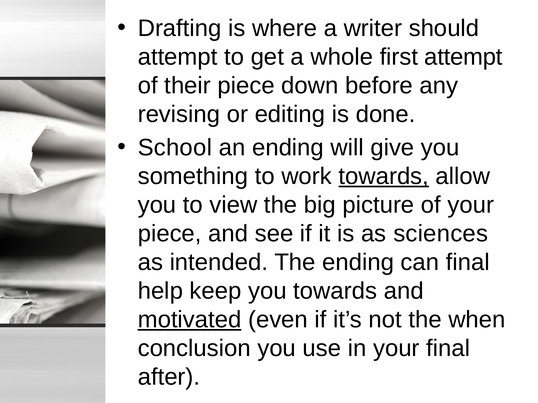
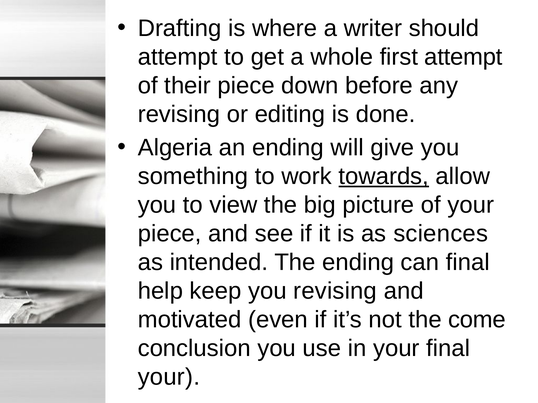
School: School -> Algeria
you towards: towards -> revising
motivated underline: present -> none
when: when -> come
after at (169, 377): after -> your
